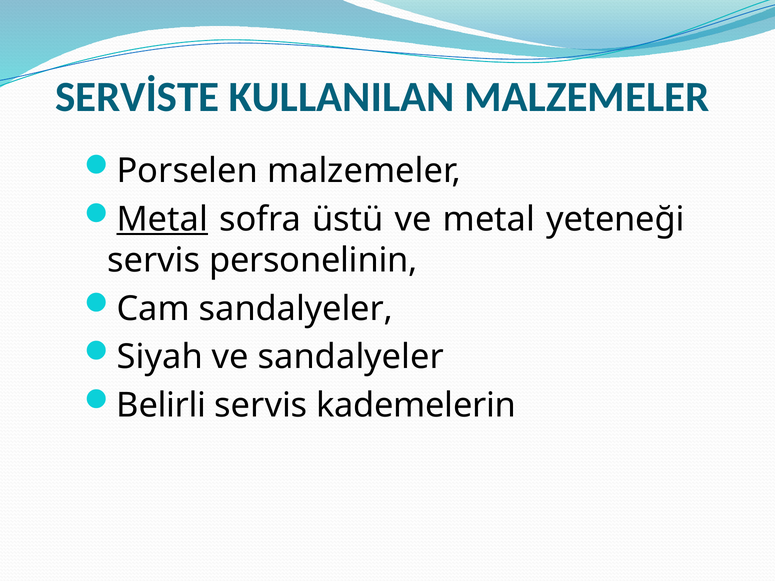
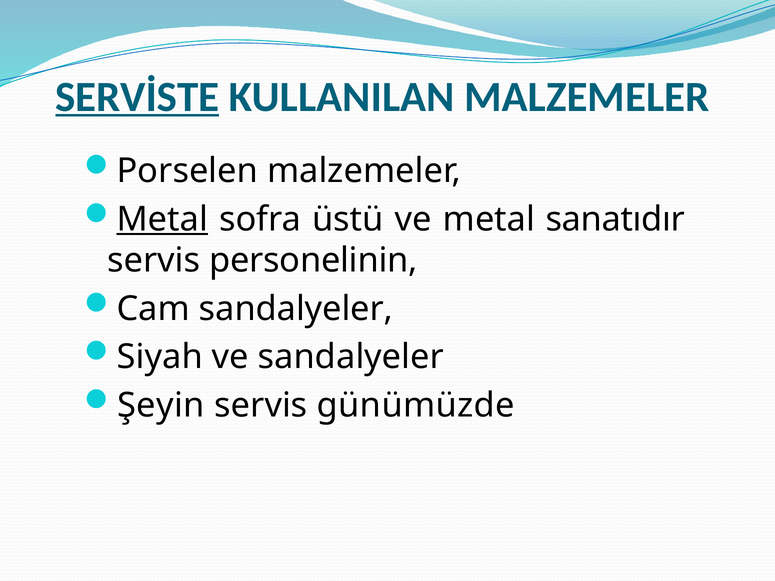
SERVİSTE underline: none -> present
yeteneği: yeteneği -> sanatıdır
Belirli: Belirli -> Şeyin
kademelerin: kademelerin -> günümüzde
